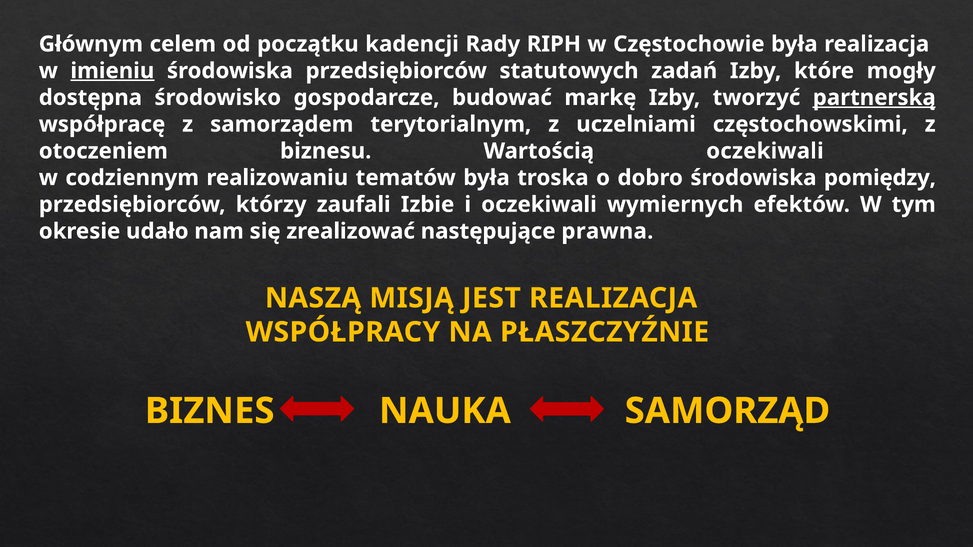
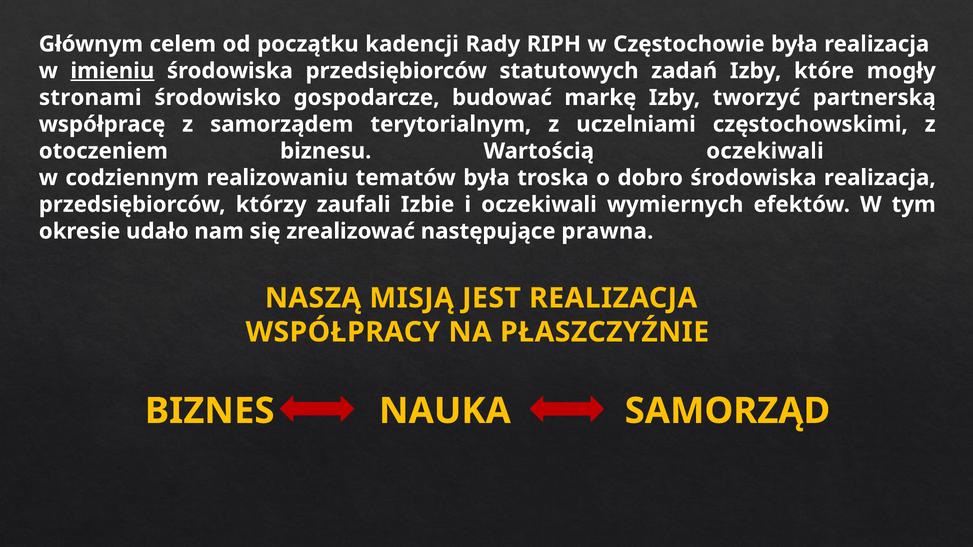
dostępna: dostępna -> stronami
partnerską underline: present -> none
środowiska pomiędzy: pomiędzy -> realizacja
